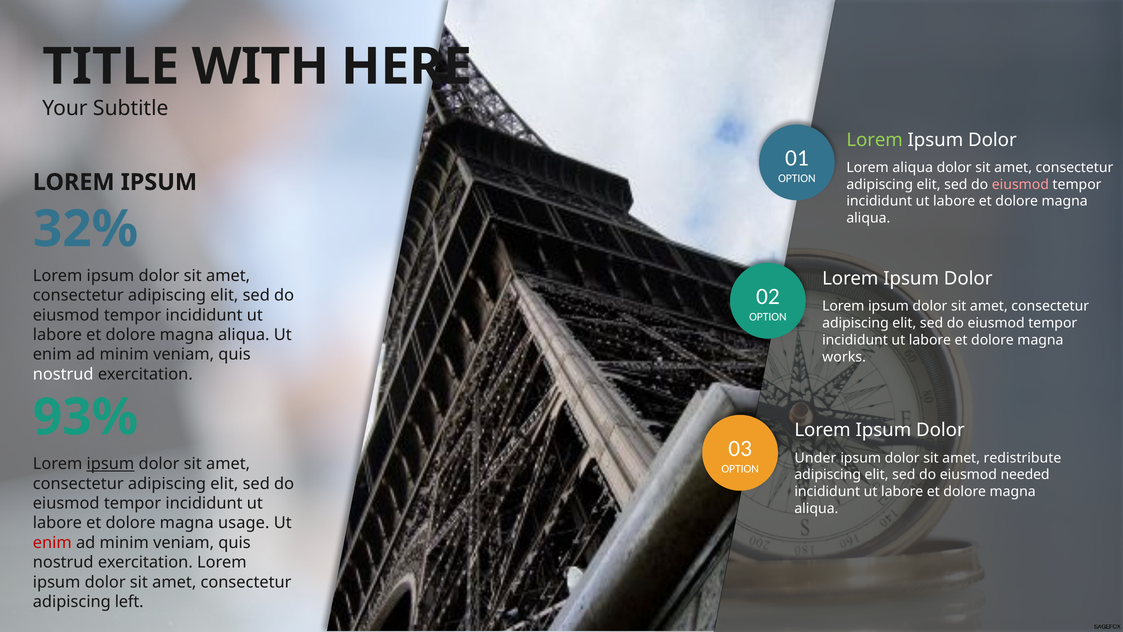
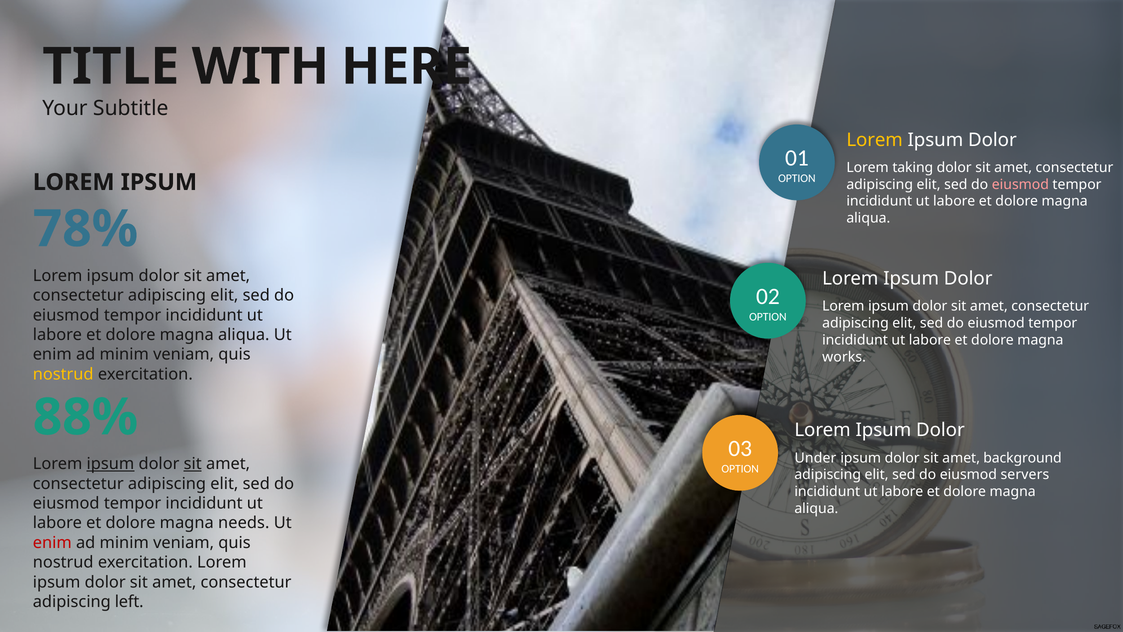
Lorem at (875, 140) colour: light green -> yellow
Lorem aliqua: aliqua -> taking
32%: 32% -> 78%
nostrud at (63, 374) colour: white -> yellow
93%: 93% -> 88%
redistribute: redistribute -> background
sit at (193, 464) underline: none -> present
needed: needed -> servers
usage: usage -> needs
